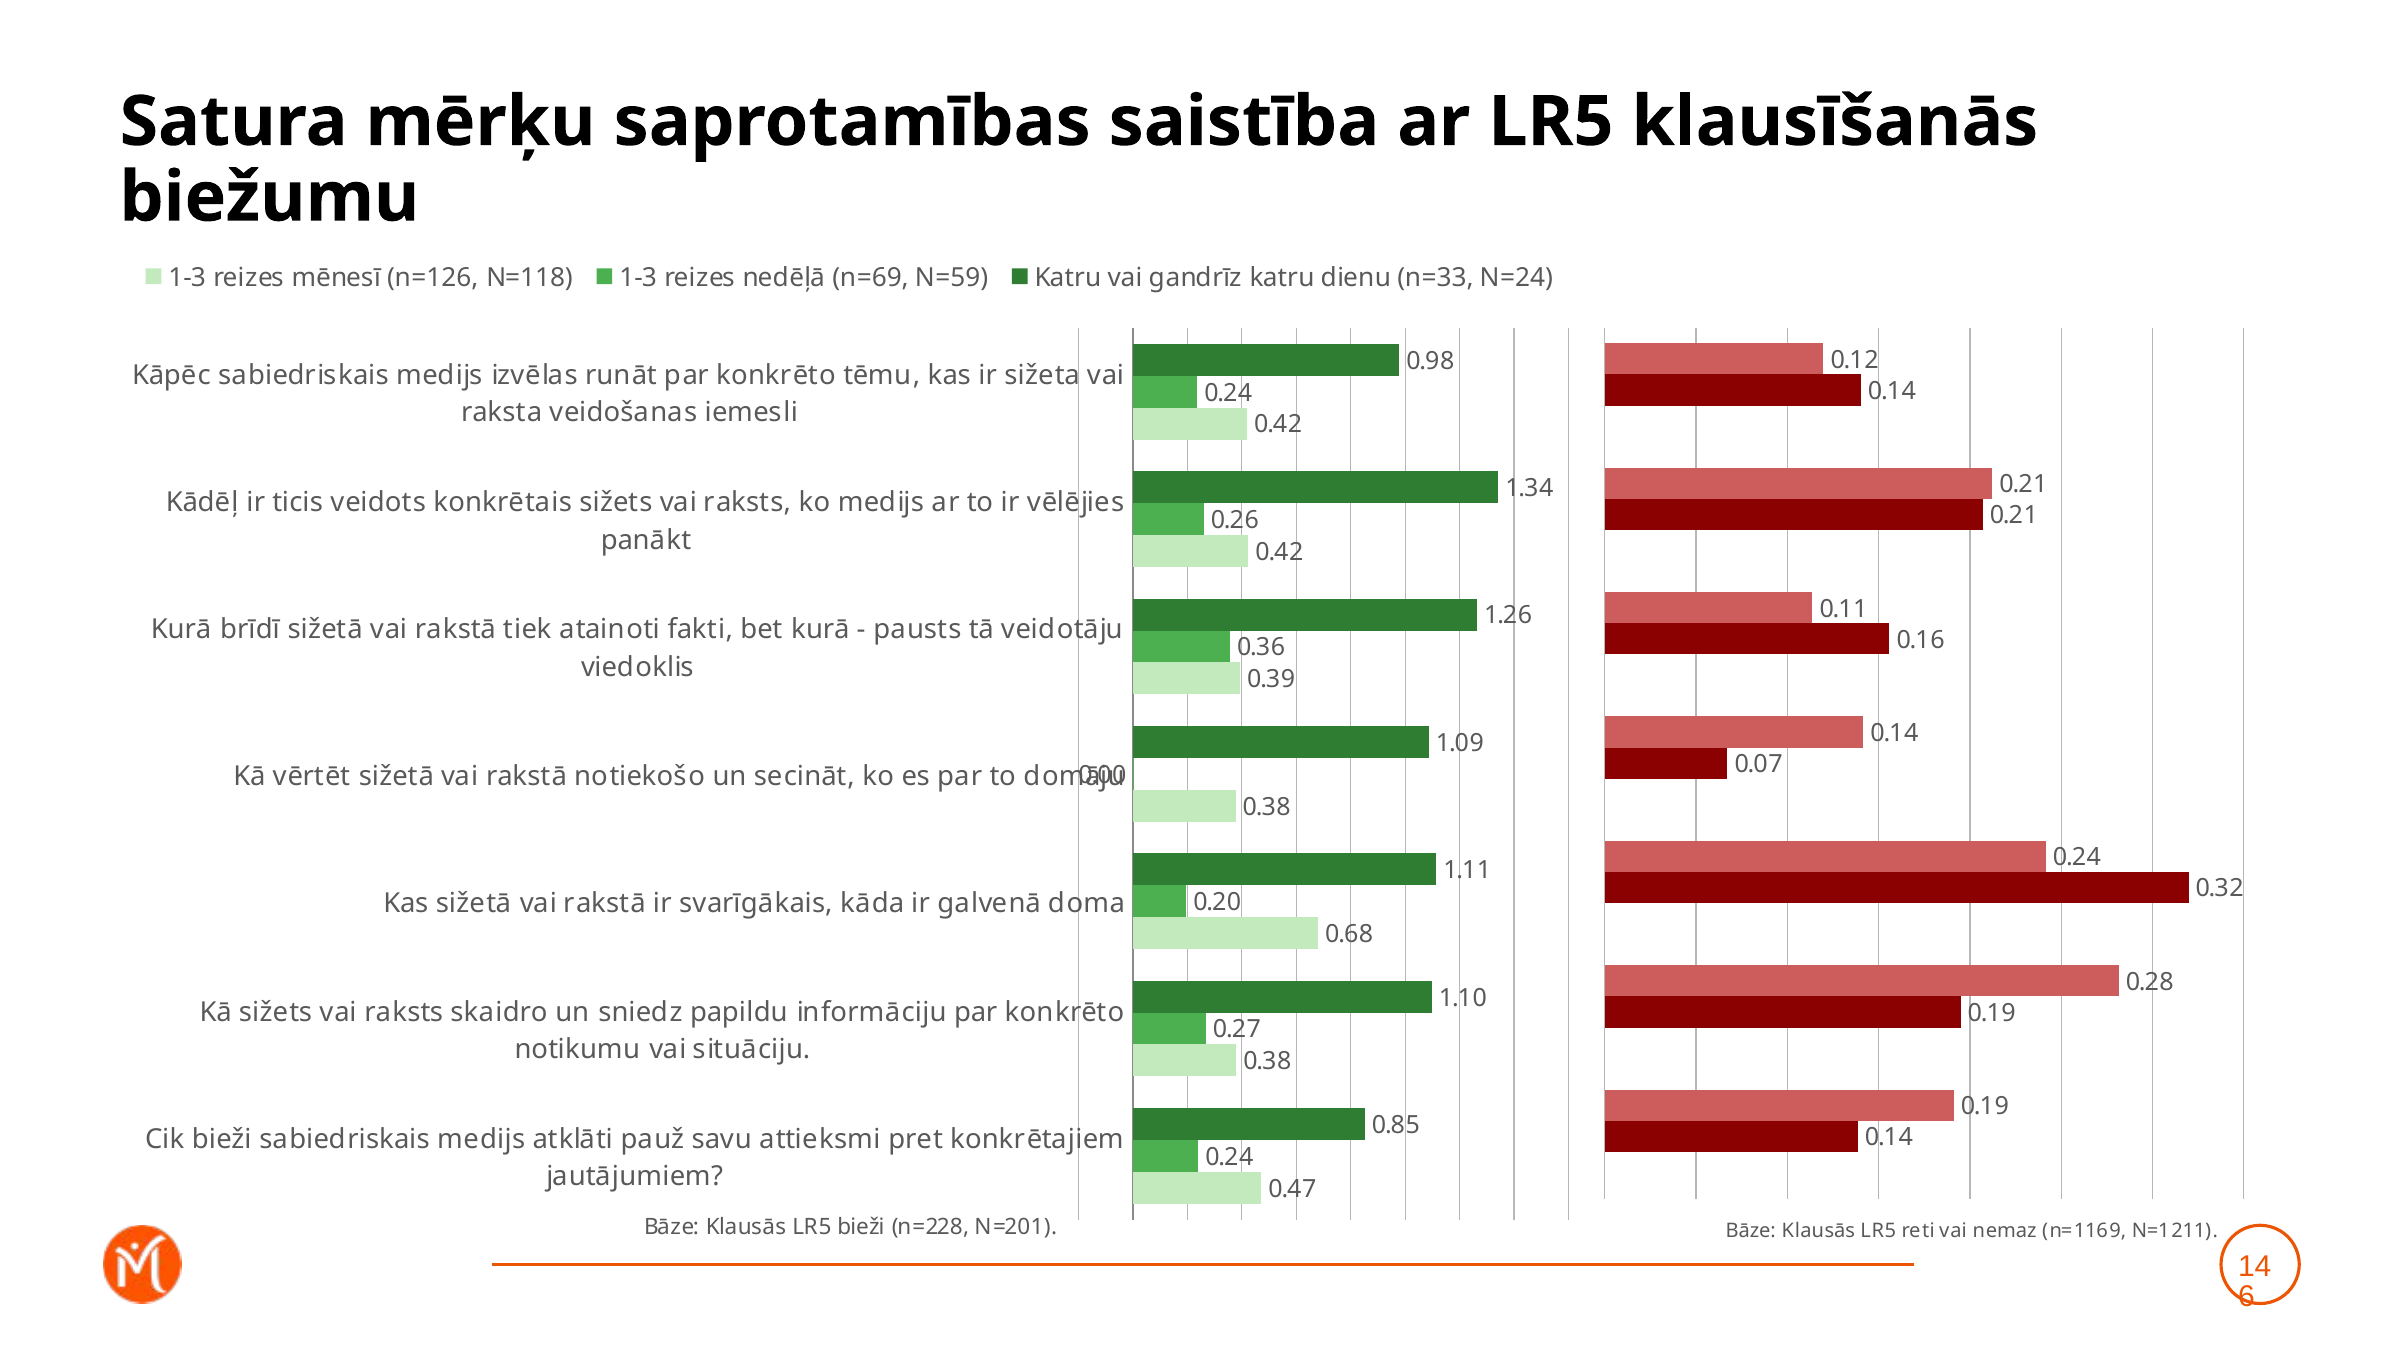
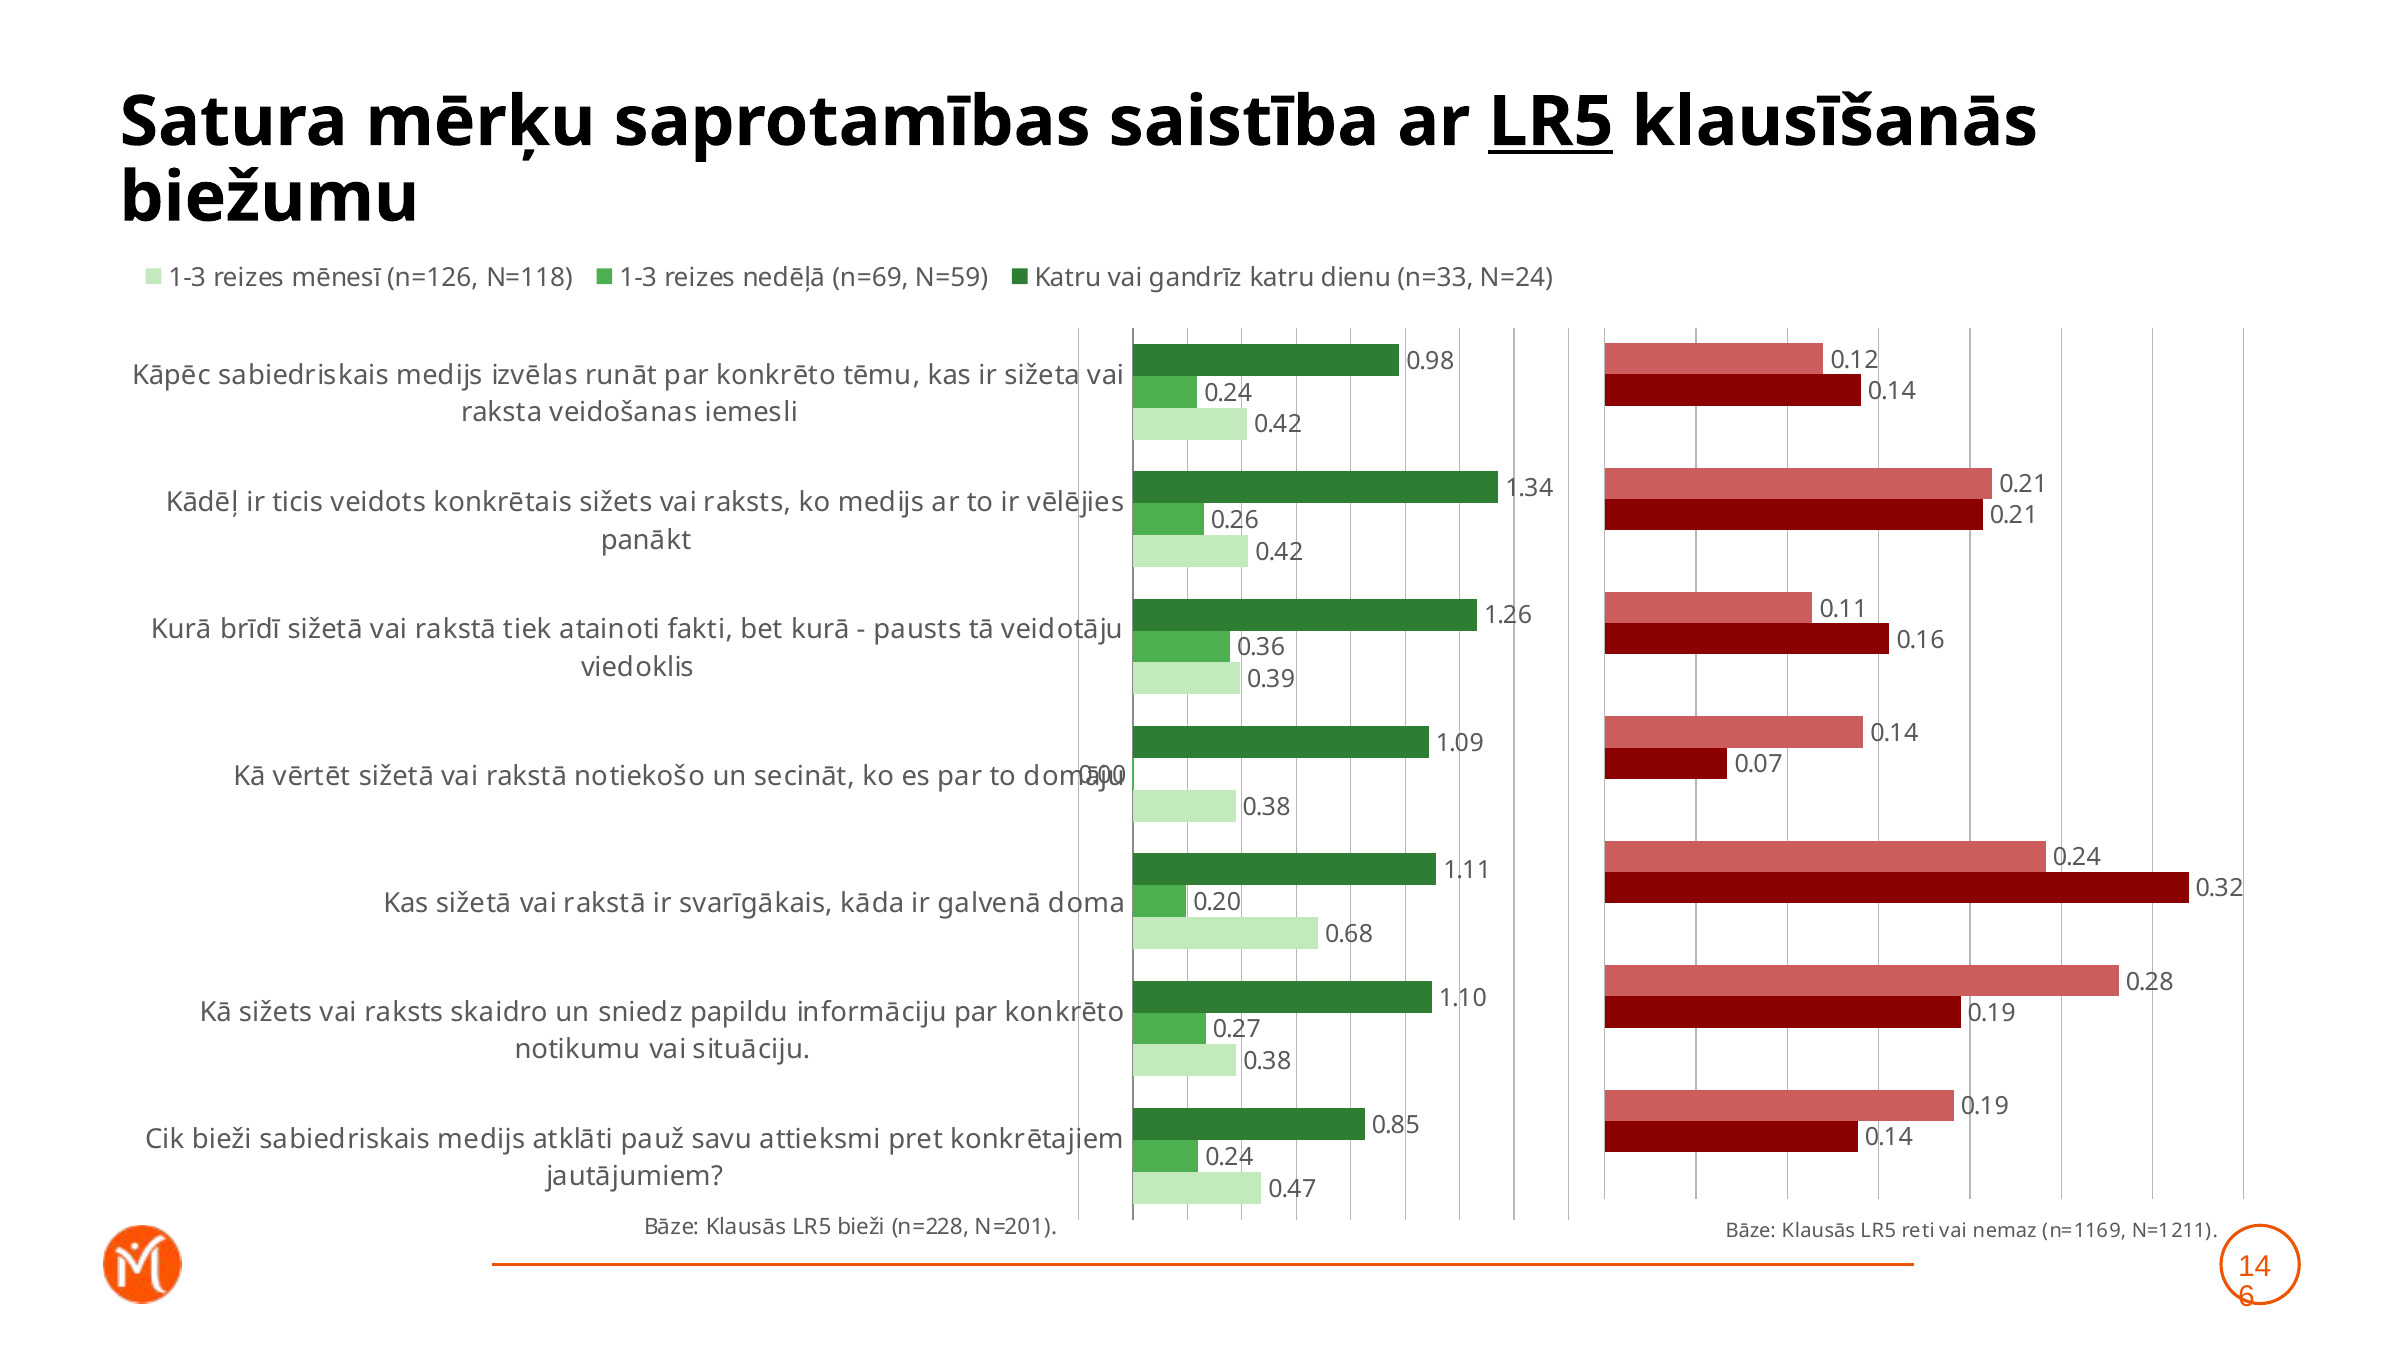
LR5 at (1551, 122) underline: none -> present
